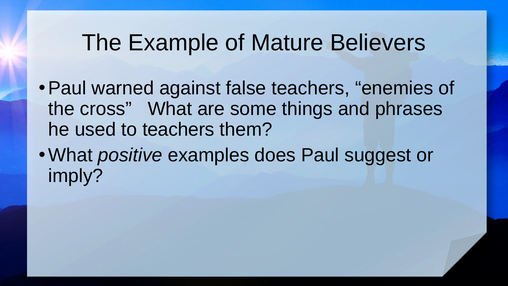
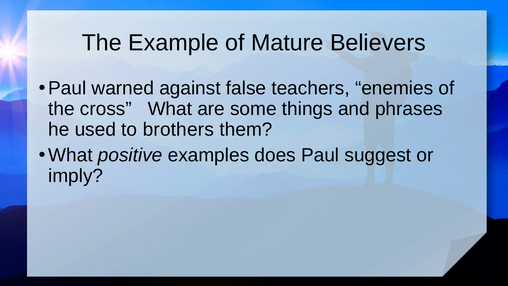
to teachers: teachers -> brothers
